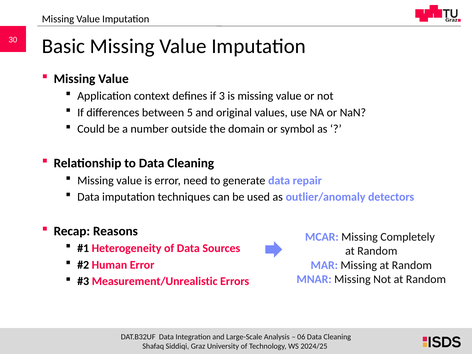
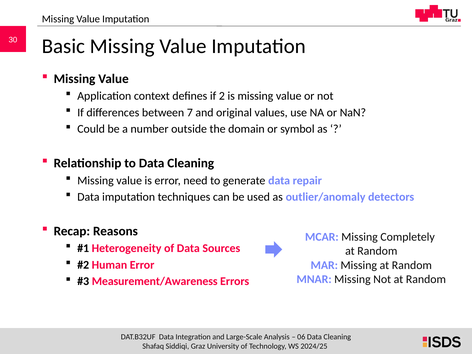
3: 3 -> 2
5: 5 -> 7
Measurement/Unrealistic: Measurement/Unrealistic -> Measurement/Awareness
